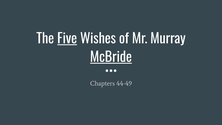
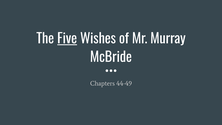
McBride underline: present -> none
